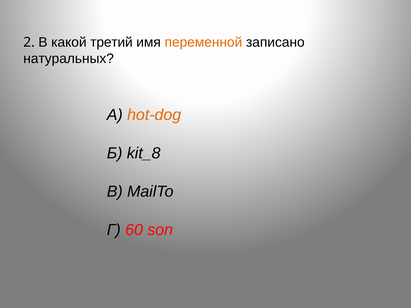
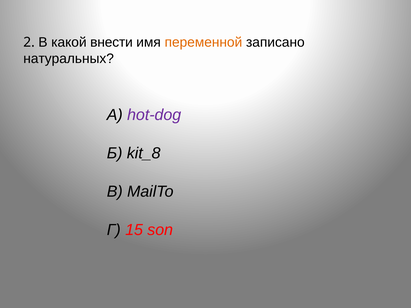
третий: третий -> внести
hot-dog colour: orange -> purple
60: 60 -> 15
